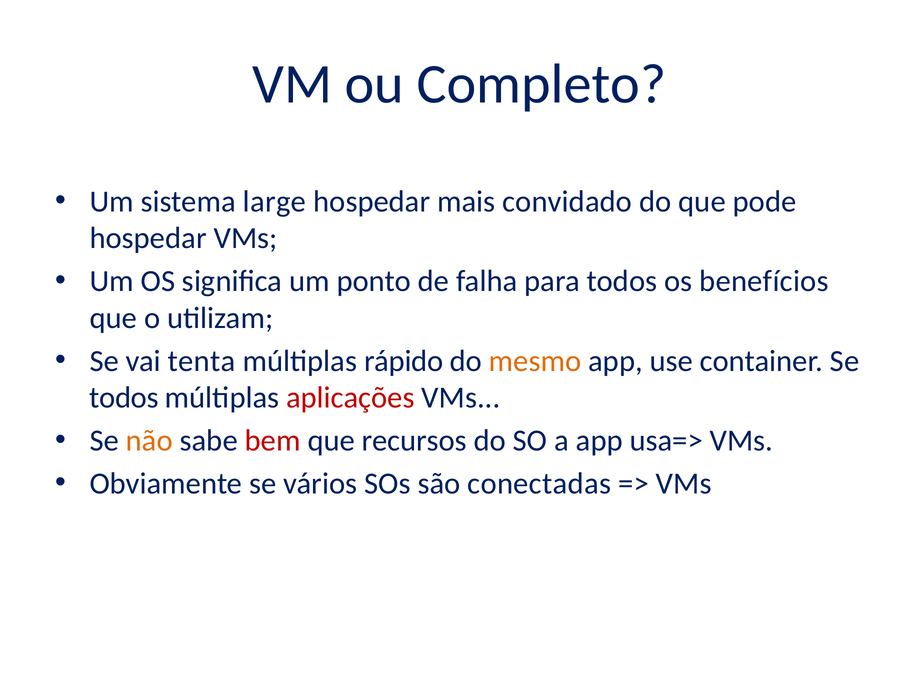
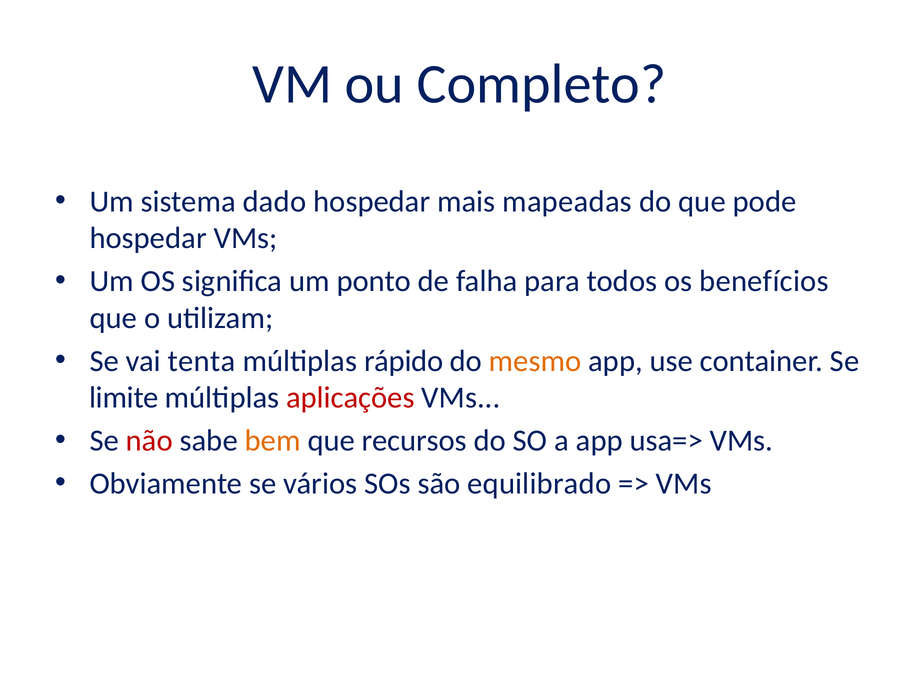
large: large -> dado
convidado: convidado -> mapeadas
todos at (124, 398): todos -> limite
não colour: orange -> red
bem colour: red -> orange
conectadas: conectadas -> equilibrado
